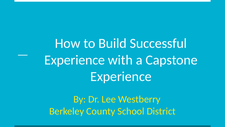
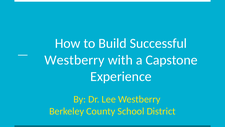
Experience at (75, 60): Experience -> Westberry
